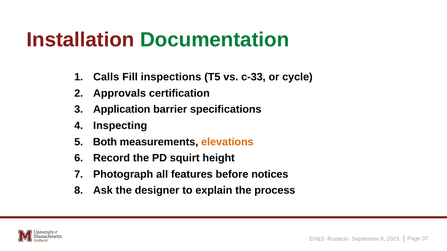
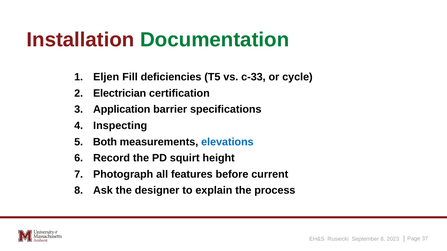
Calls: Calls -> Eljen
inspections: inspections -> deficiencies
Approvals: Approvals -> Electrician
elevations colour: orange -> blue
notices: notices -> current
